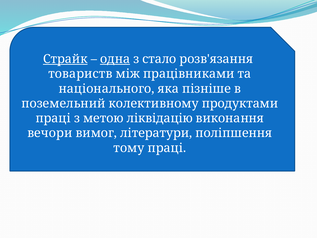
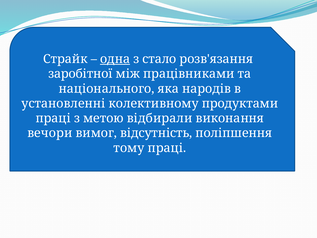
Страйк underline: present -> none
товариств: товариств -> заробітної
пізніше: пізніше -> народів
поземельний: поземельний -> установленні
ліквідацію: ліквідацію -> відбирали
літератури: літератури -> відсутність
